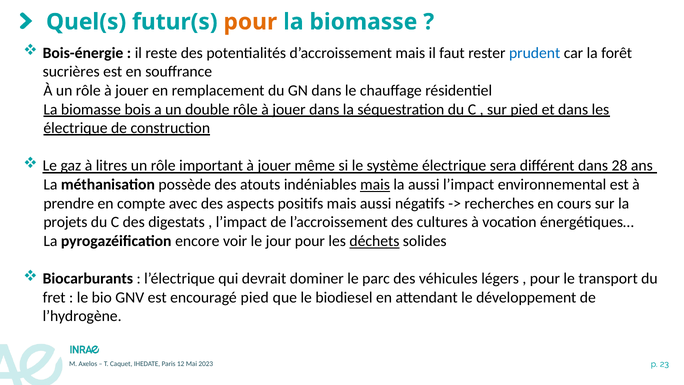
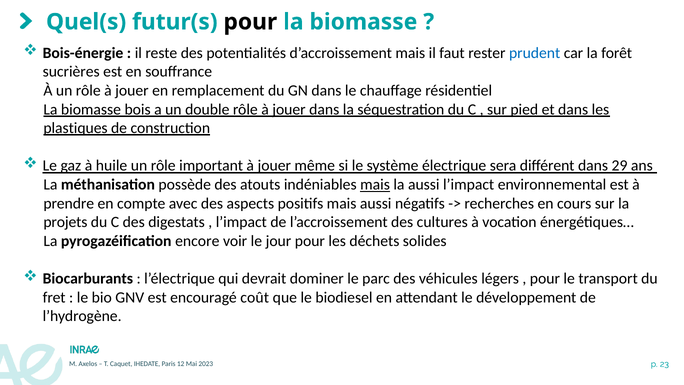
pour at (250, 22) colour: orange -> black
électrique at (75, 128): électrique -> plastiques
litres: litres -> huile
28: 28 -> 29
déchets underline: present -> none
encouragé pied: pied -> coût
